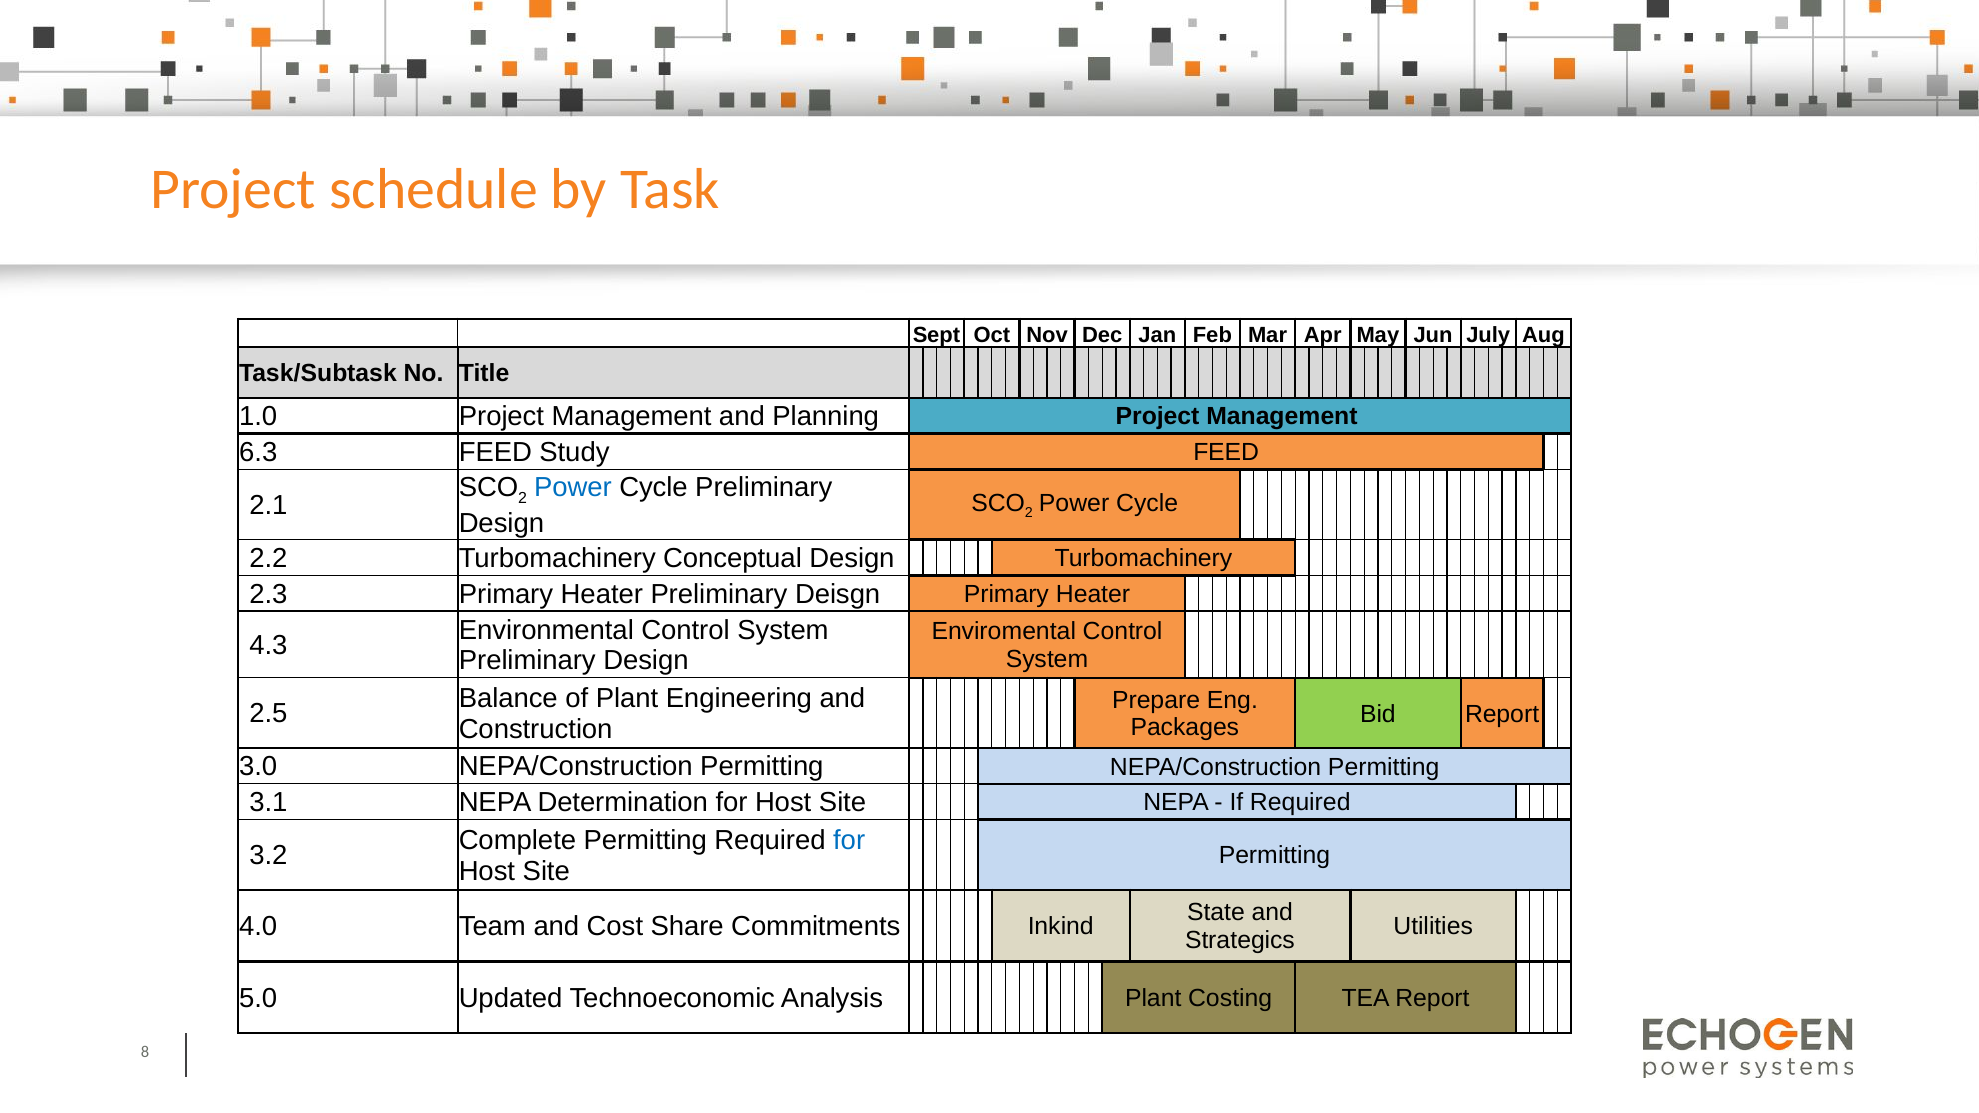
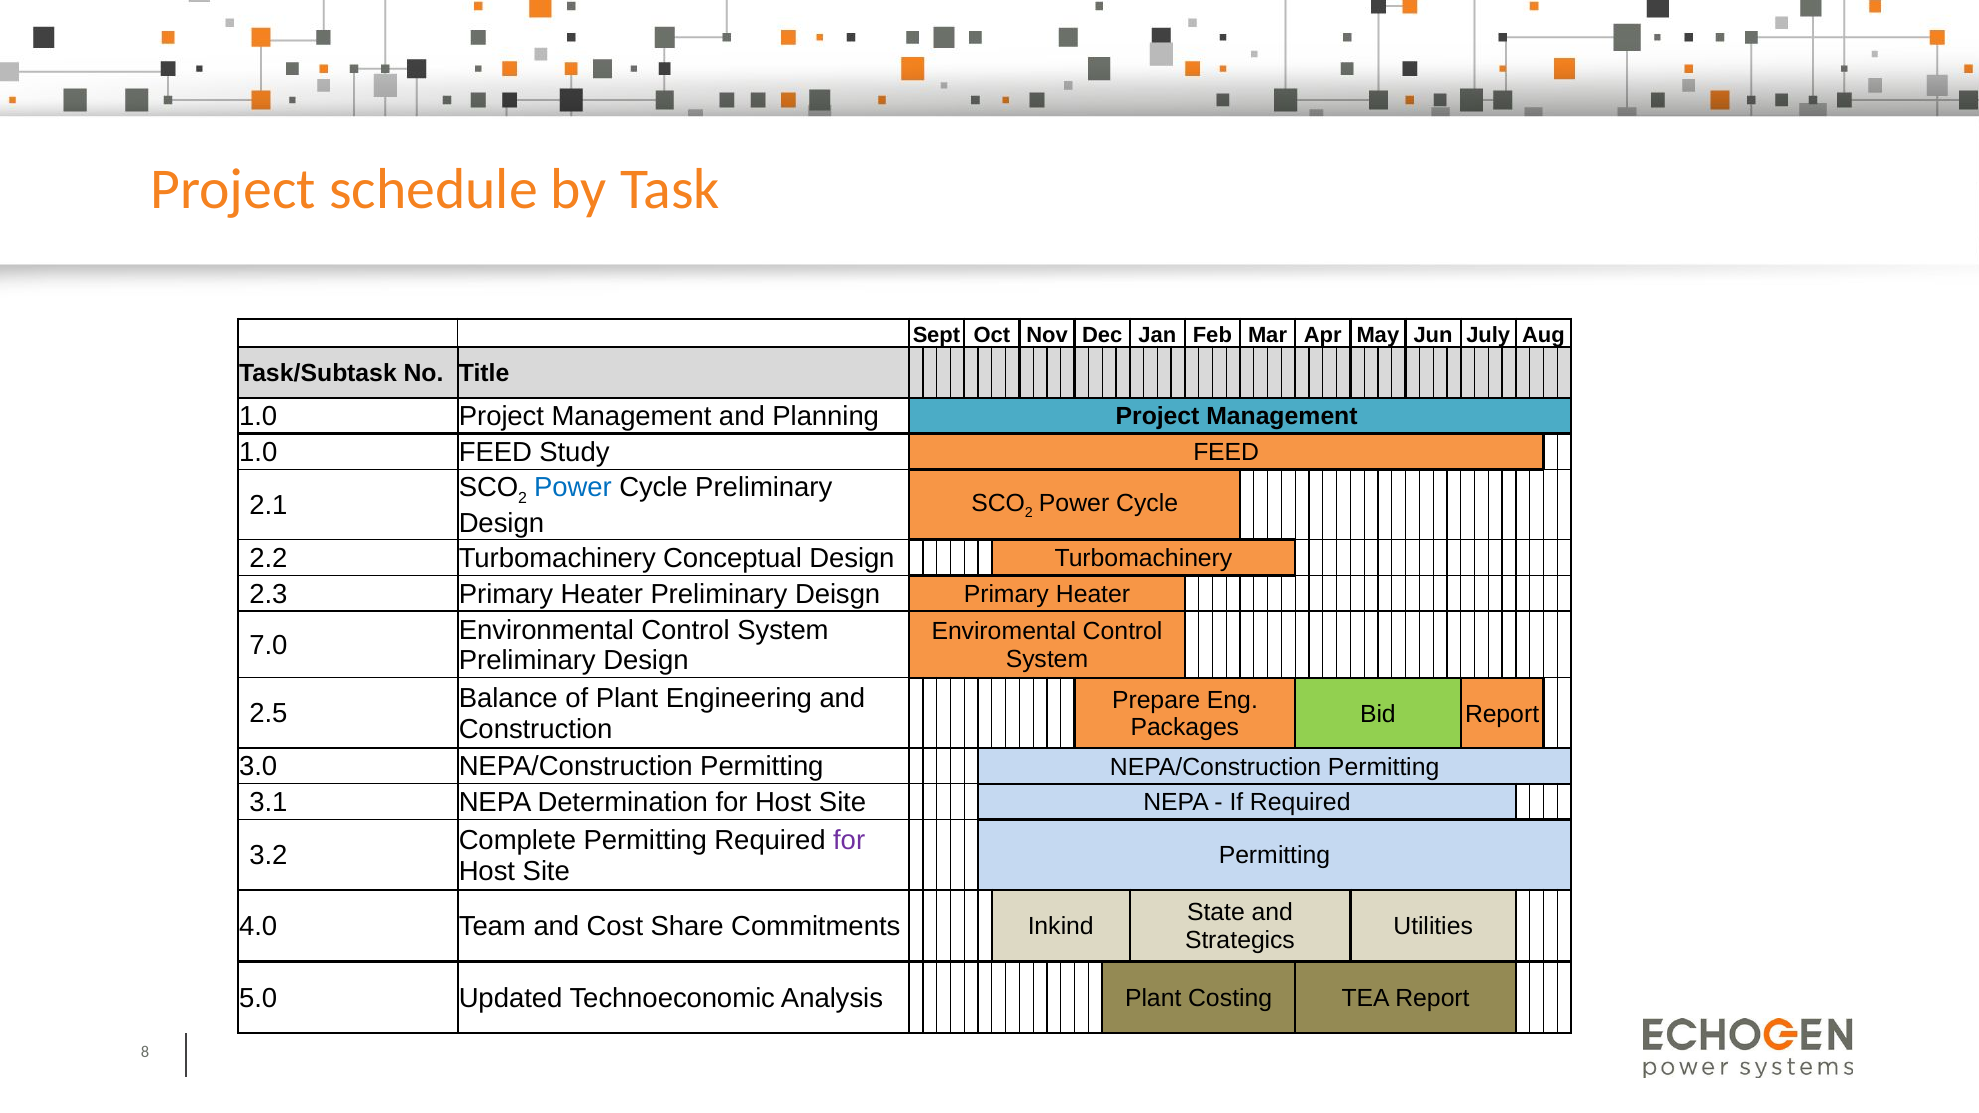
6.3 at (258, 452): 6.3 -> 1.0
4.3: 4.3 -> 7.0
for at (849, 840) colour: blue -> purple
